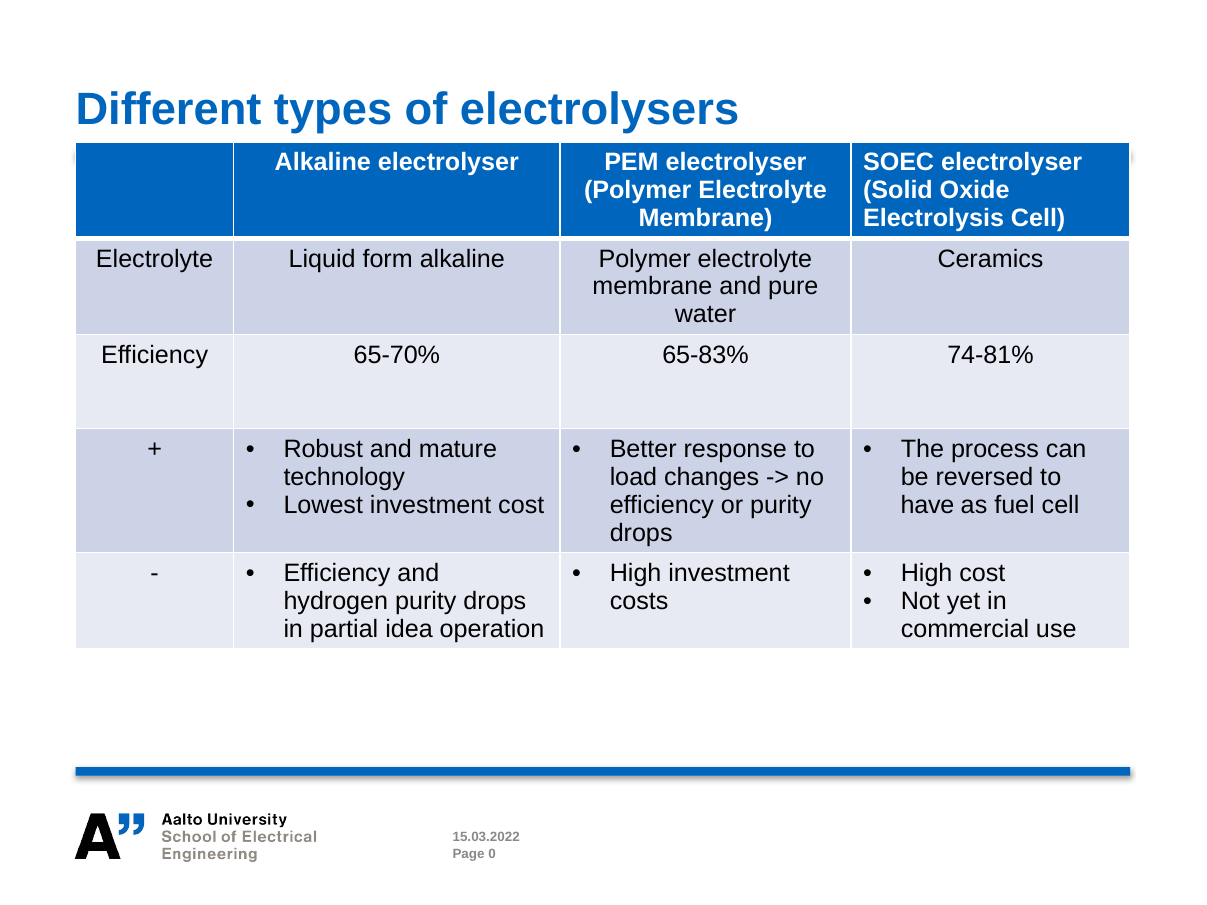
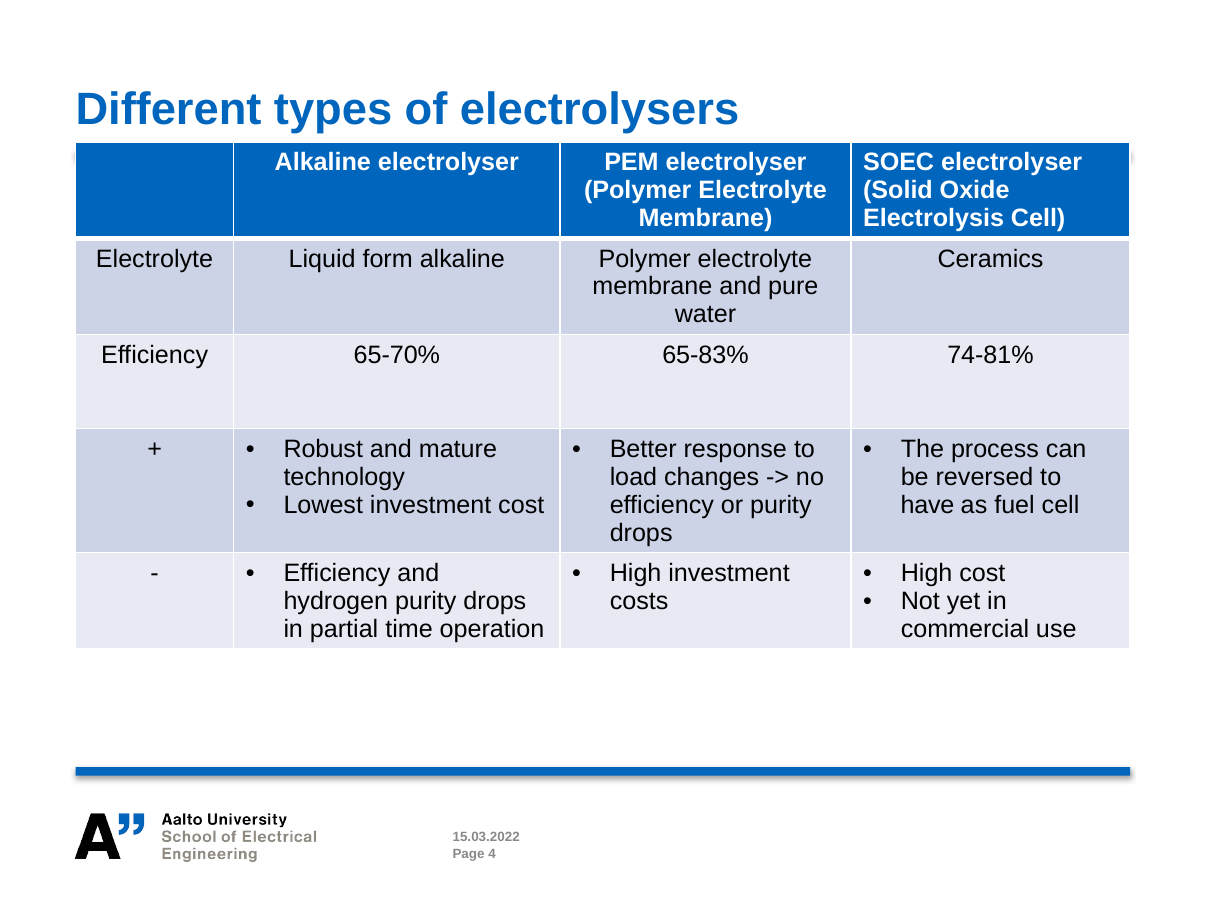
idea: idea -> time
0: 0 -> 4
